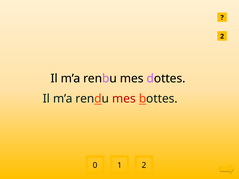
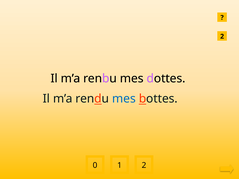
mes at (124, 99) colour: red -> blue
